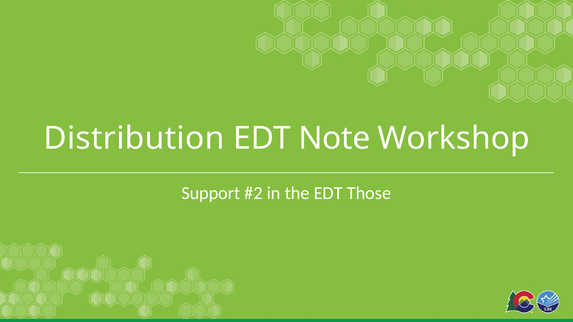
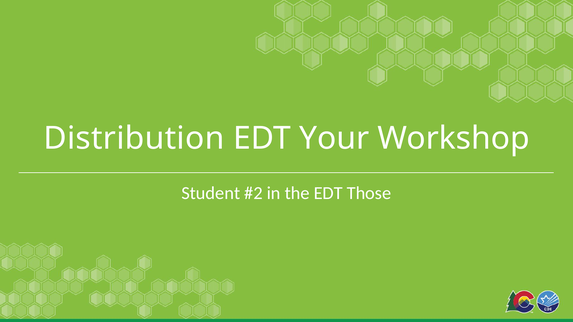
Note: Note -> Your
Support: Support -> Student
